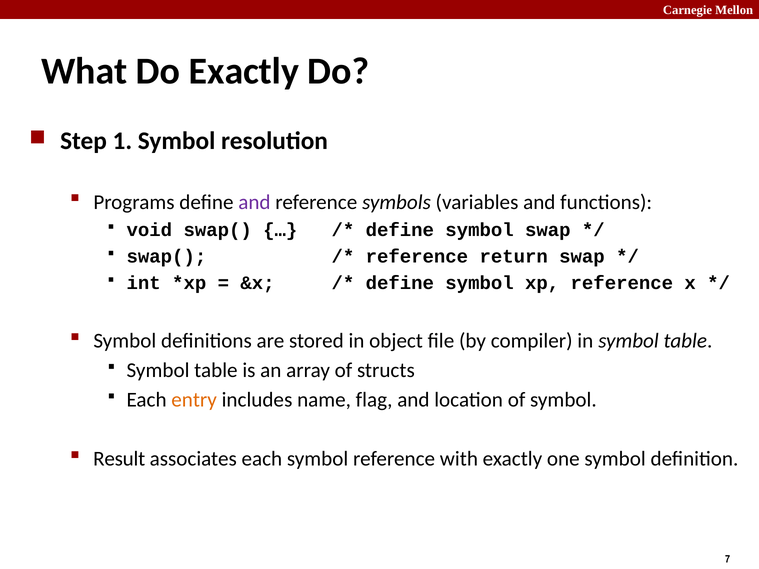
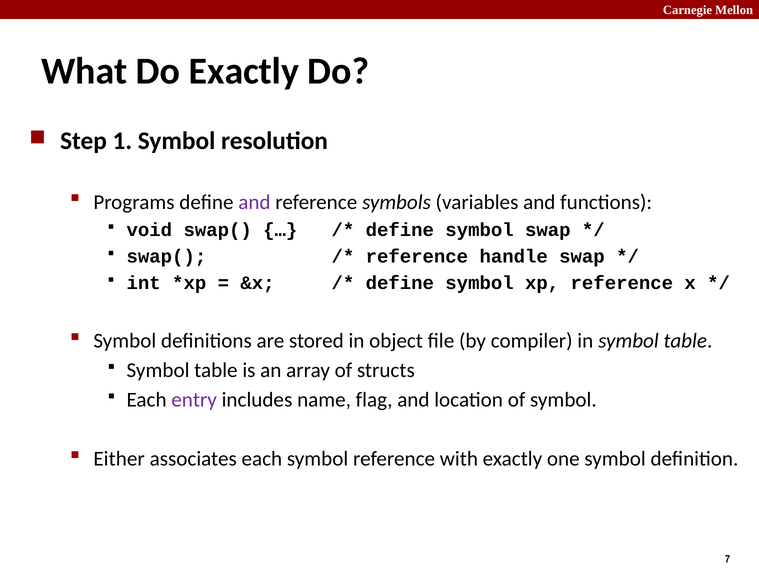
return: return -> handle
entry colour: orange -> purple
Result: Result -> Either
